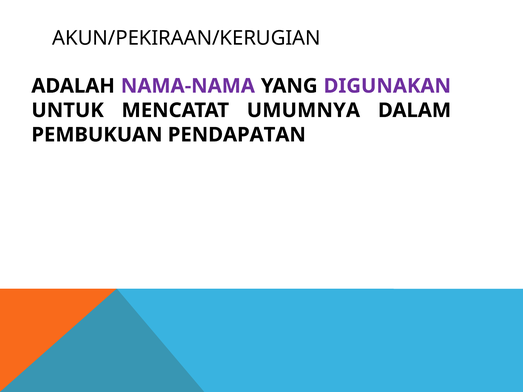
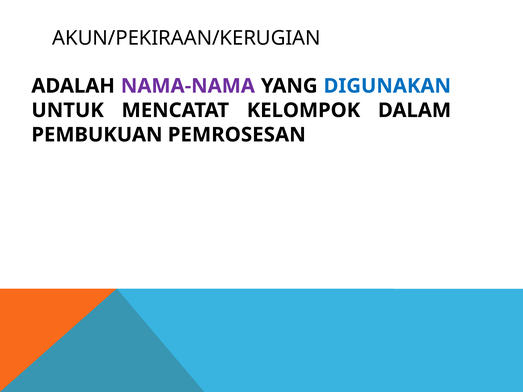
DIGUNAKAN colour: purple -> blue
UMUMNYA: UMUMNYA -> KELOMPOK
PENDAPATAN: PENDAPATAN -> PEMROSESAN
